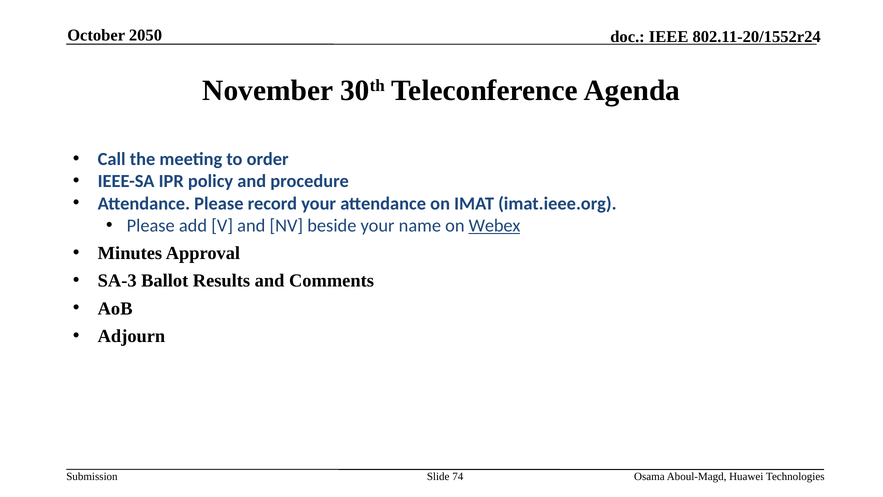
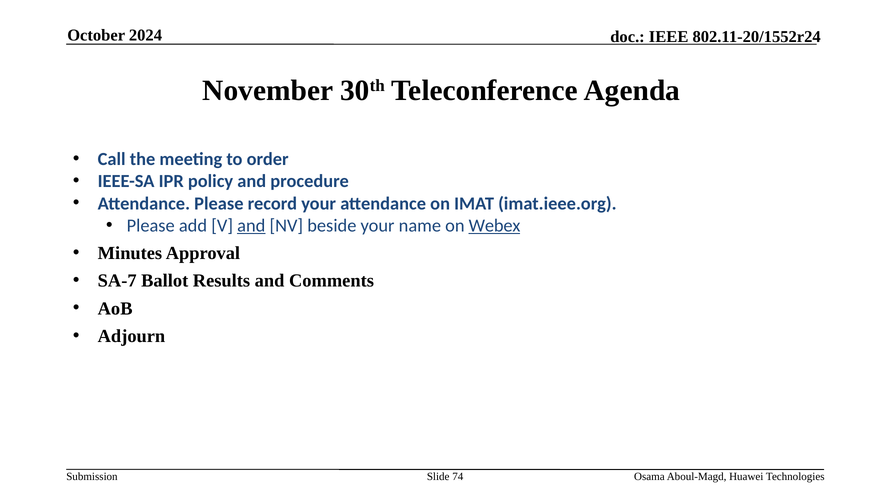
2050: 2050 -> 2024
and at (251, 225) underline: none -> present
SA-3: SA-3 -> SA-7
